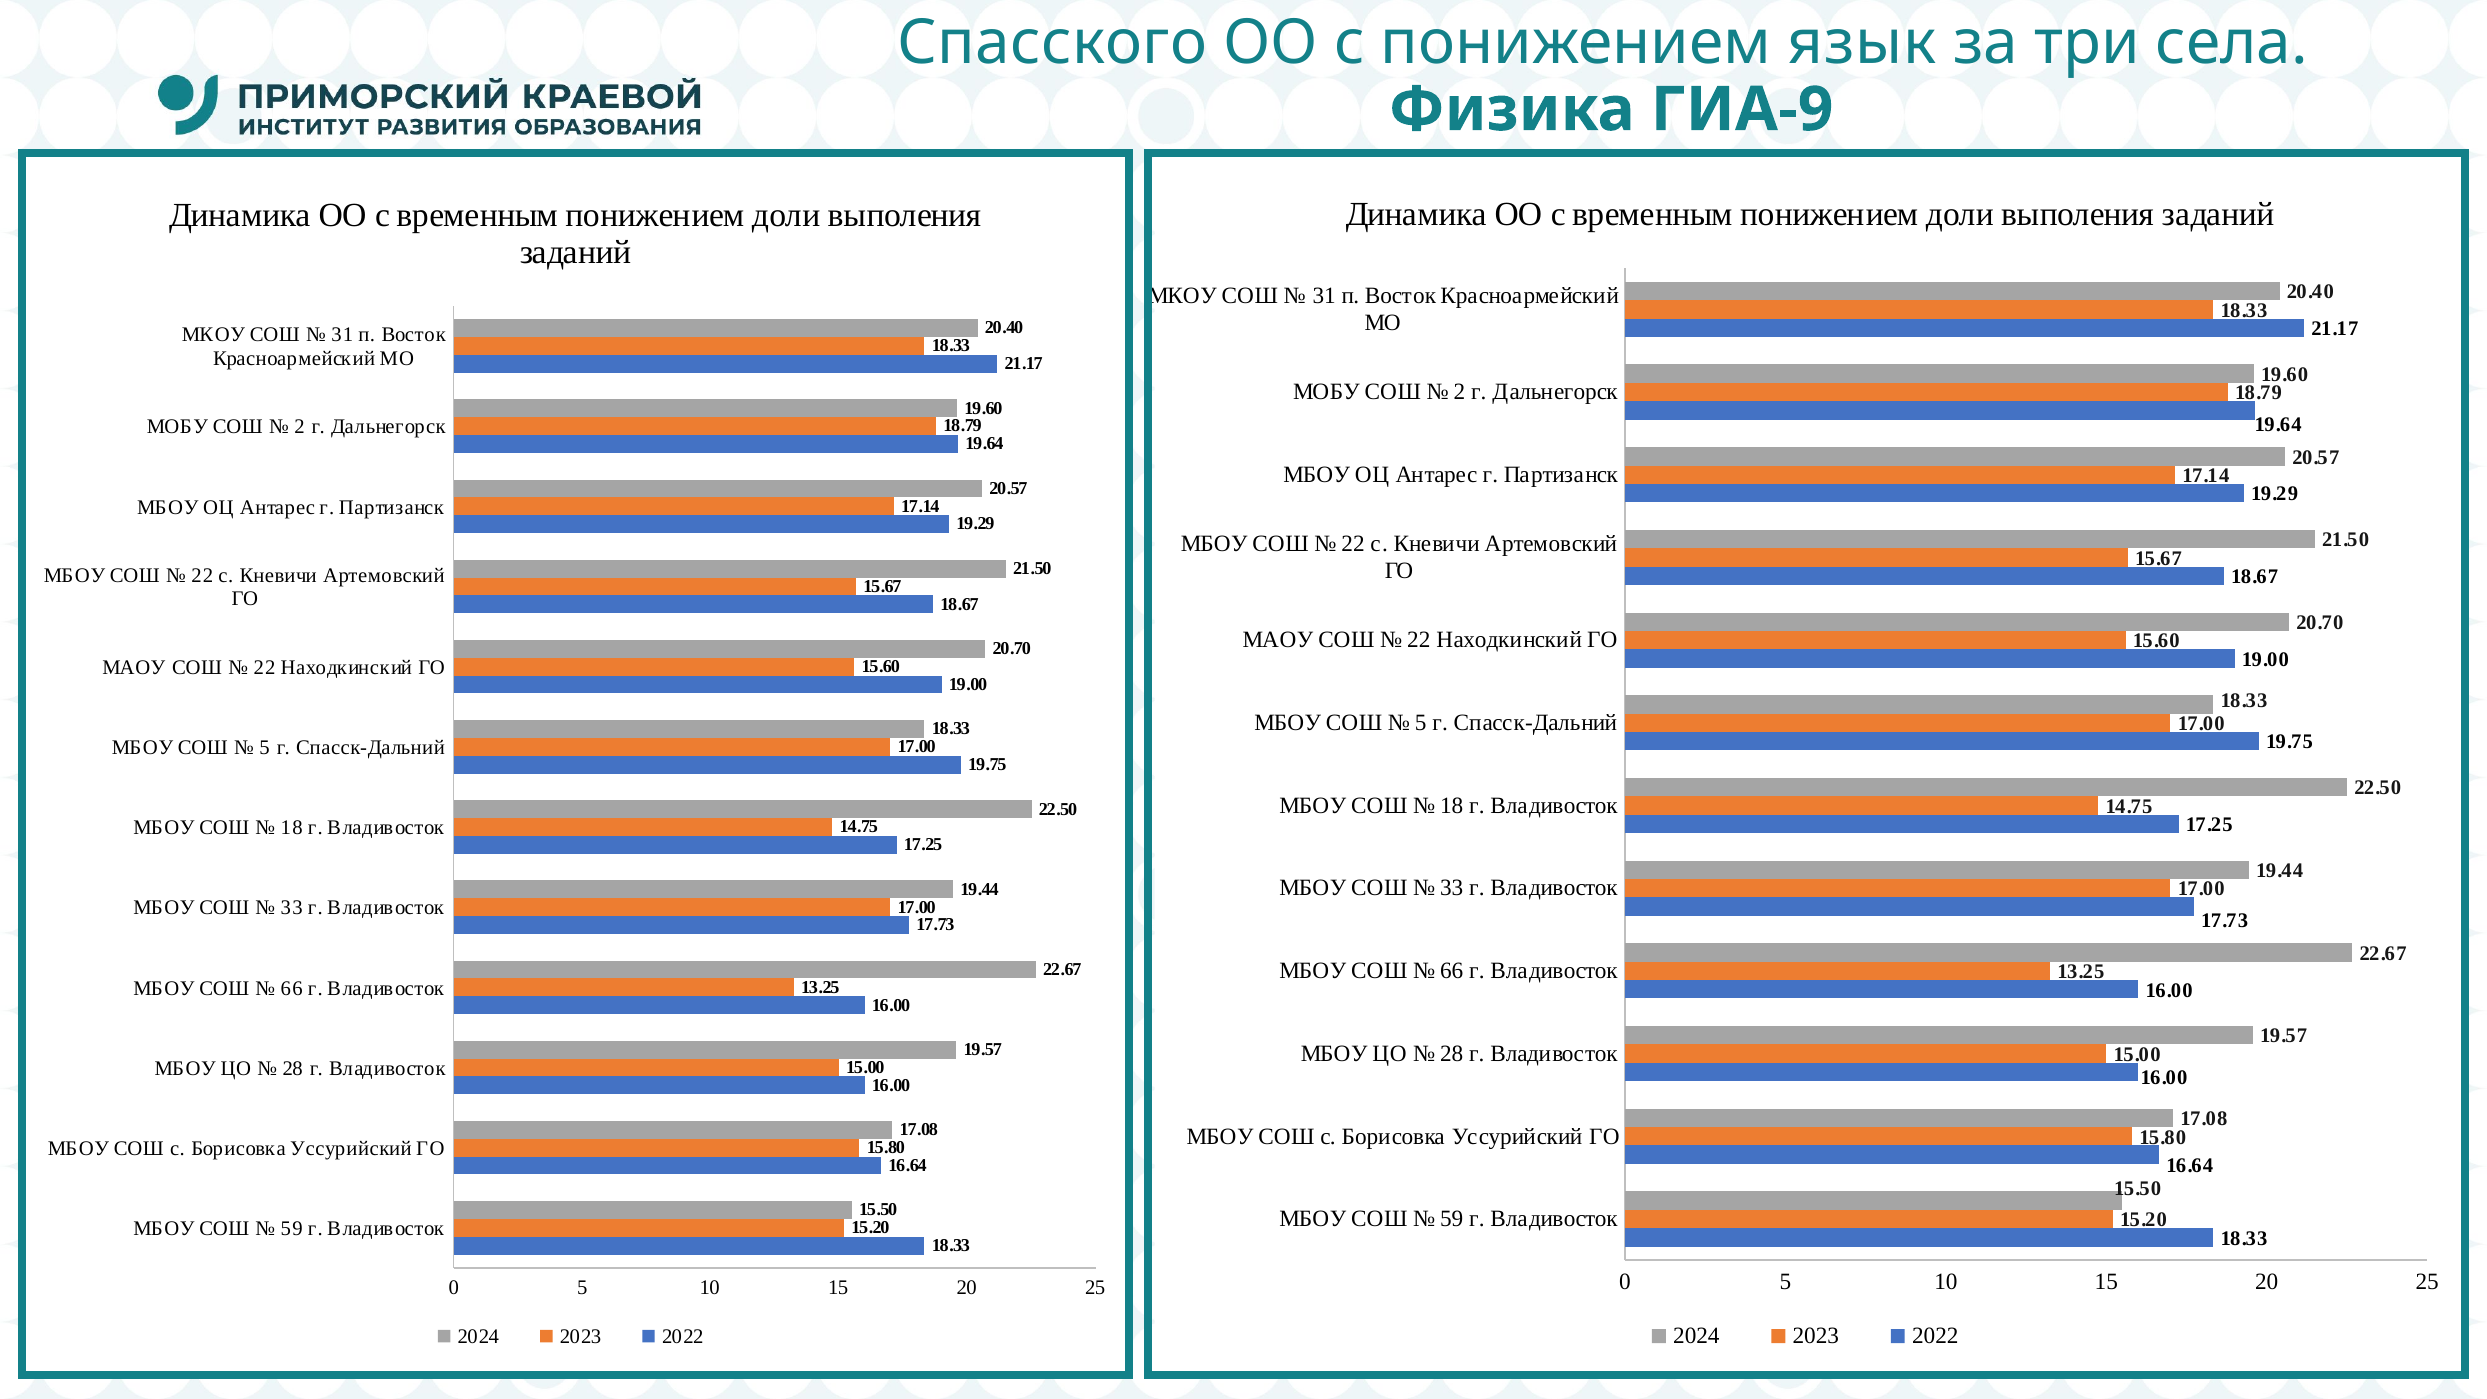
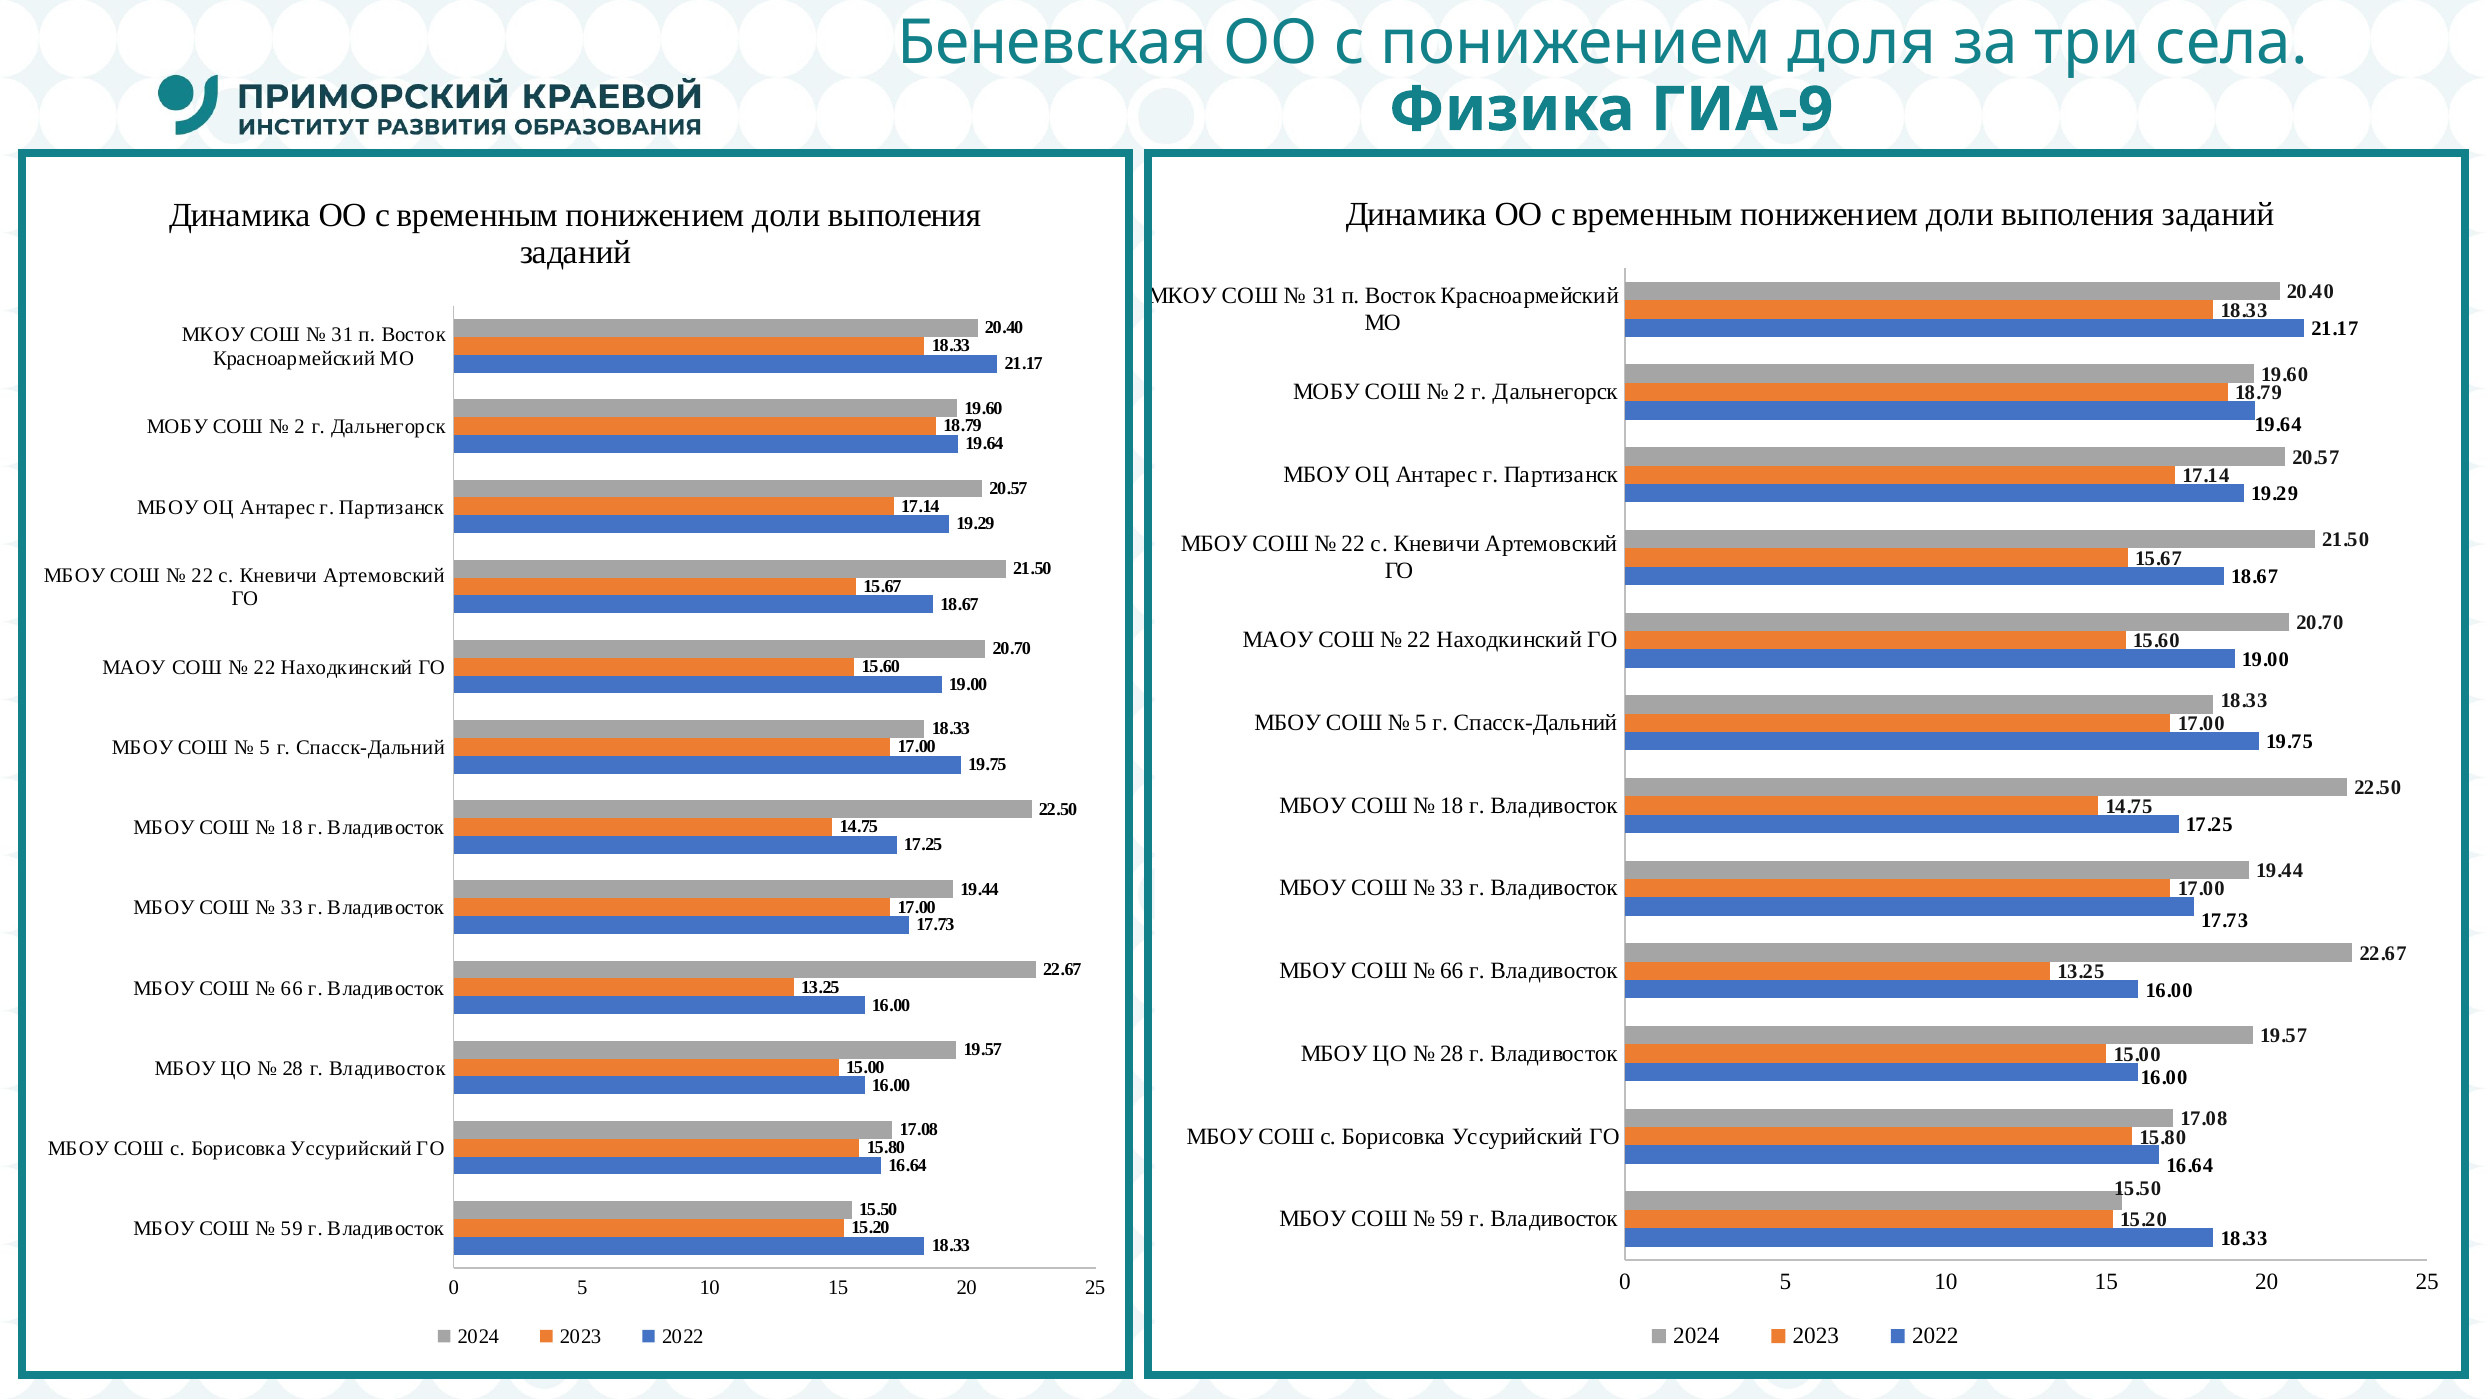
Спасского: Спасского -> Беневская
язык: язык -> доля
